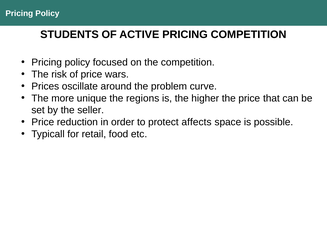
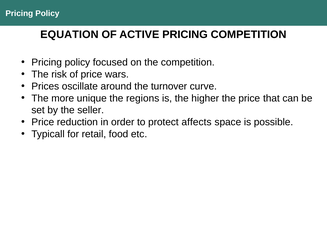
STUDENTS: STUDENTS -> EQUATION
problem: problem -> turnover
